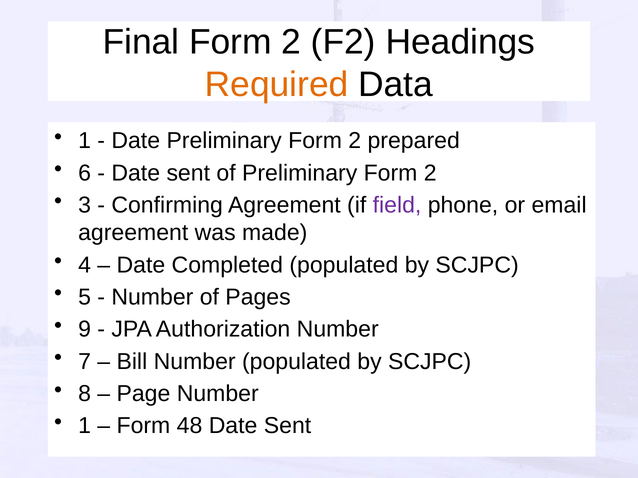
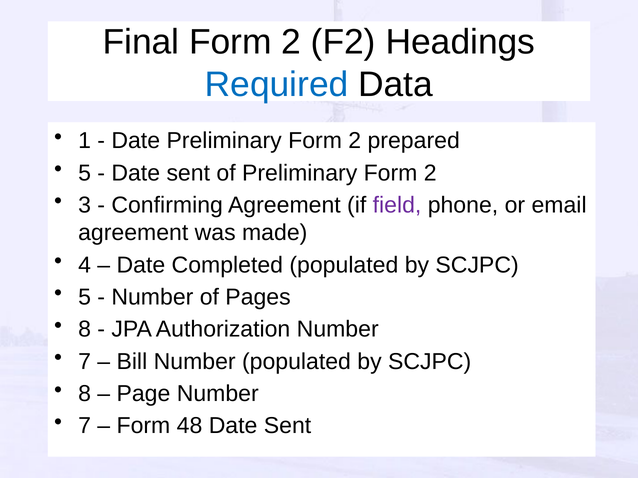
Required colour: orange -> blue
6 at (85, 173): 6 -> 5
9 at (85, 330): 9 -> 8
1 at (85, 426): 1 -> 7
